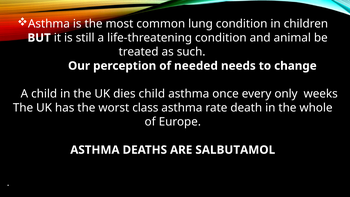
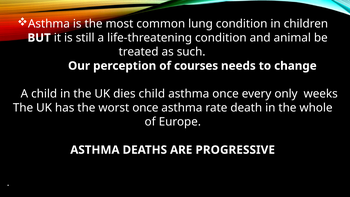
needed: needed -> courses
worst class: class -> once
SALBUTAMOL: SALBUTAMOL -> PROGRESSIVE
